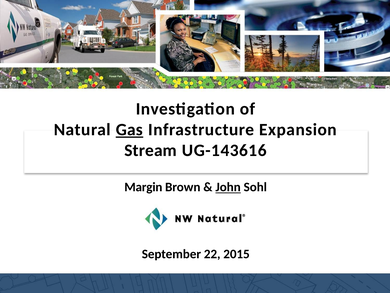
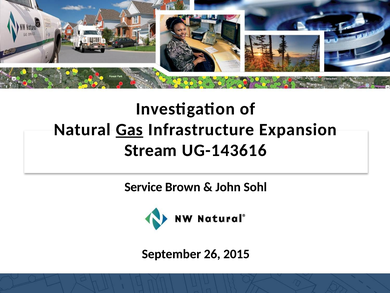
Margin: Margin -> Service
John underline: present -> none
22: 22 -> 26
